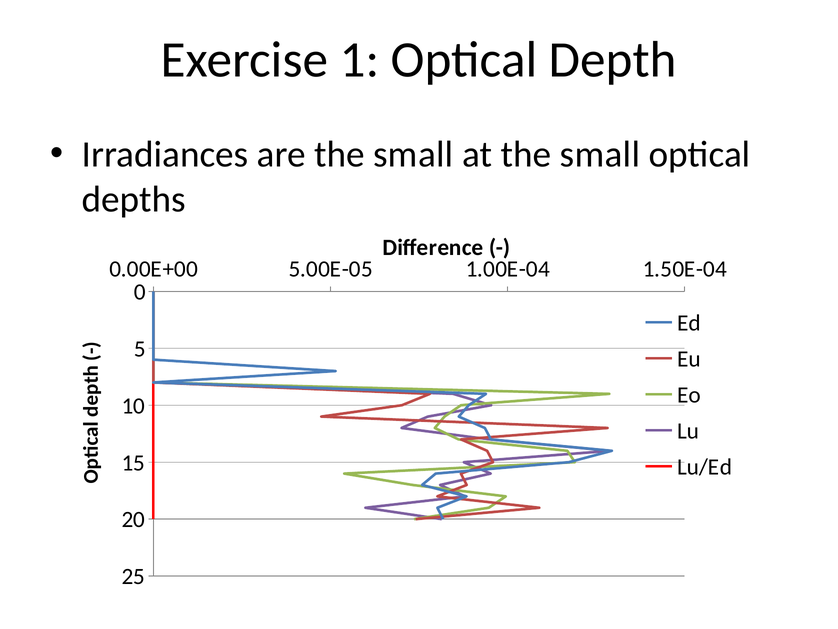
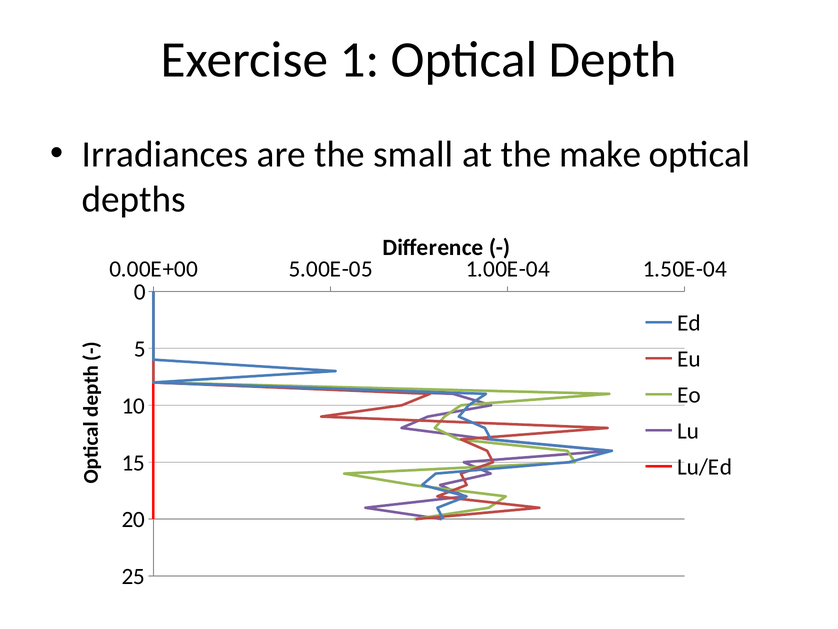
at the small: small -> make
